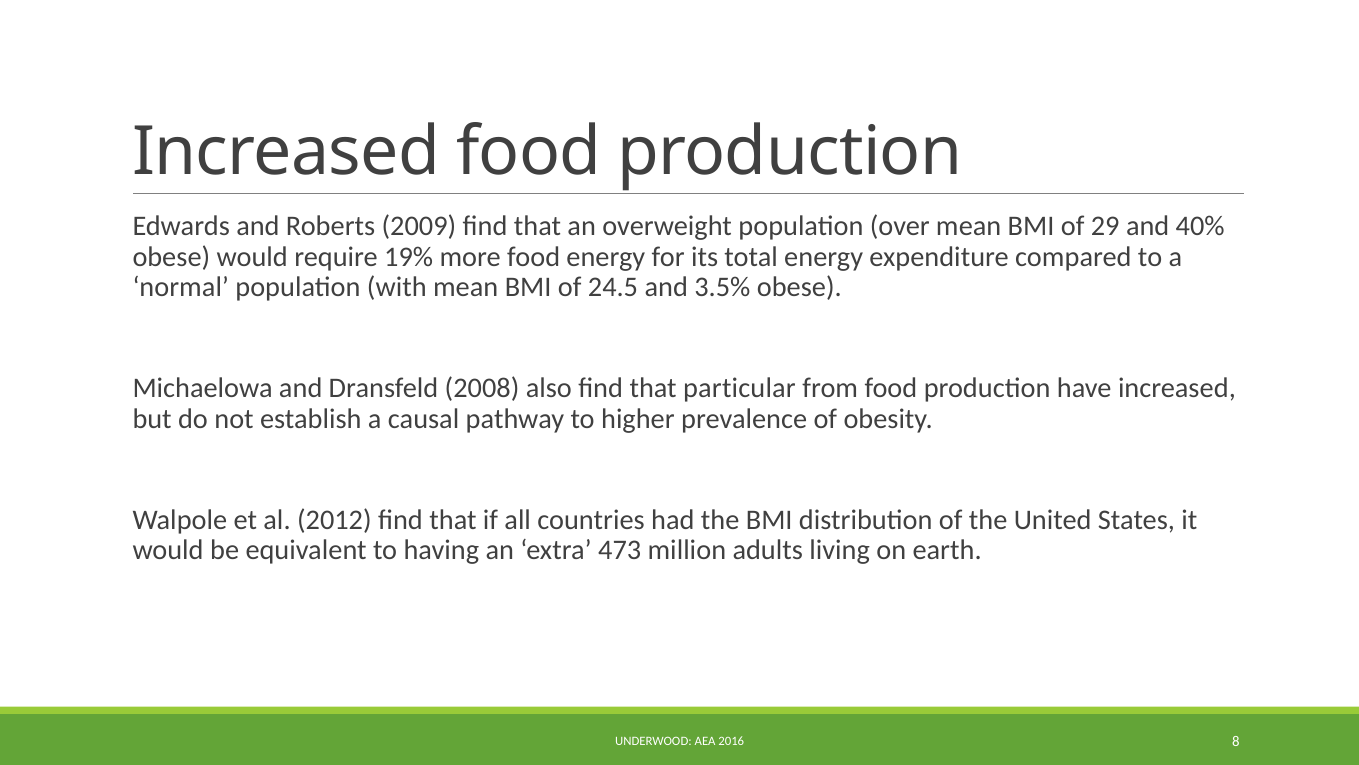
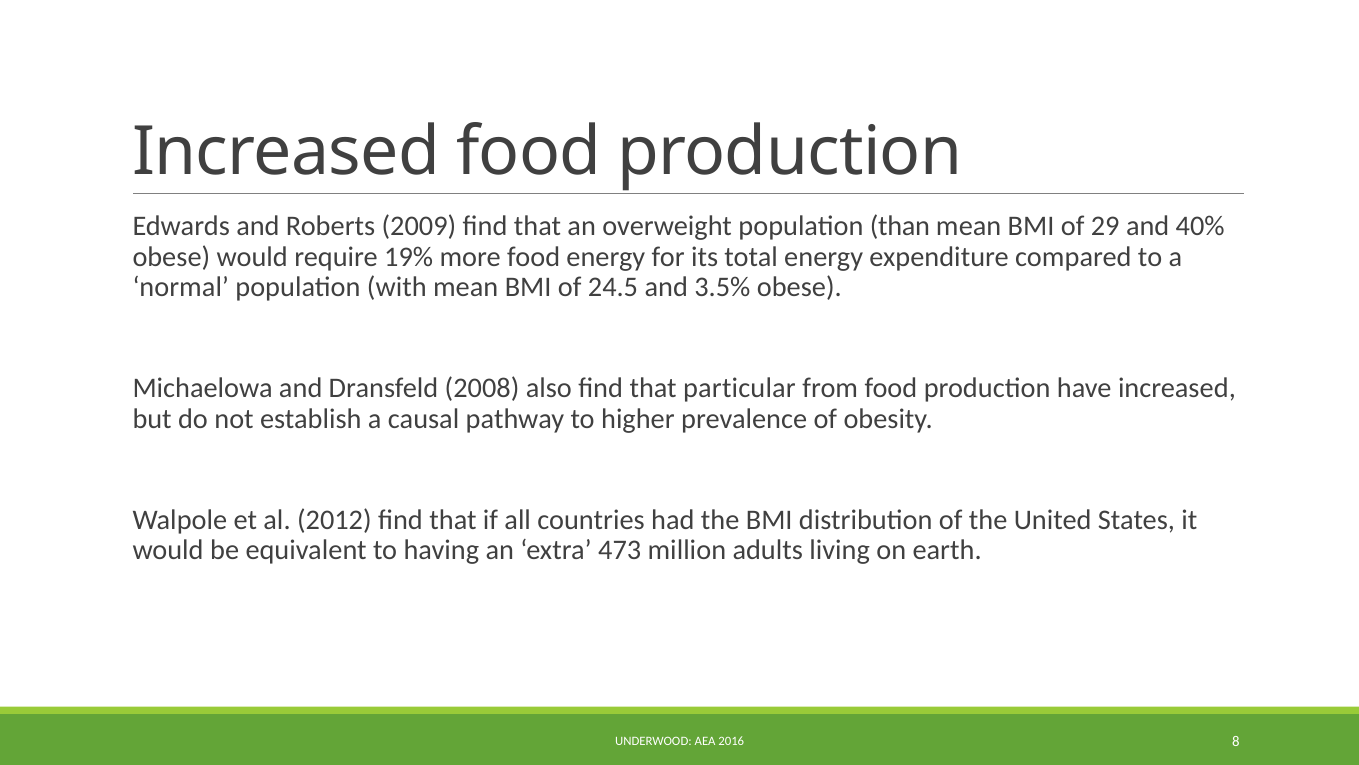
over: over -> than
